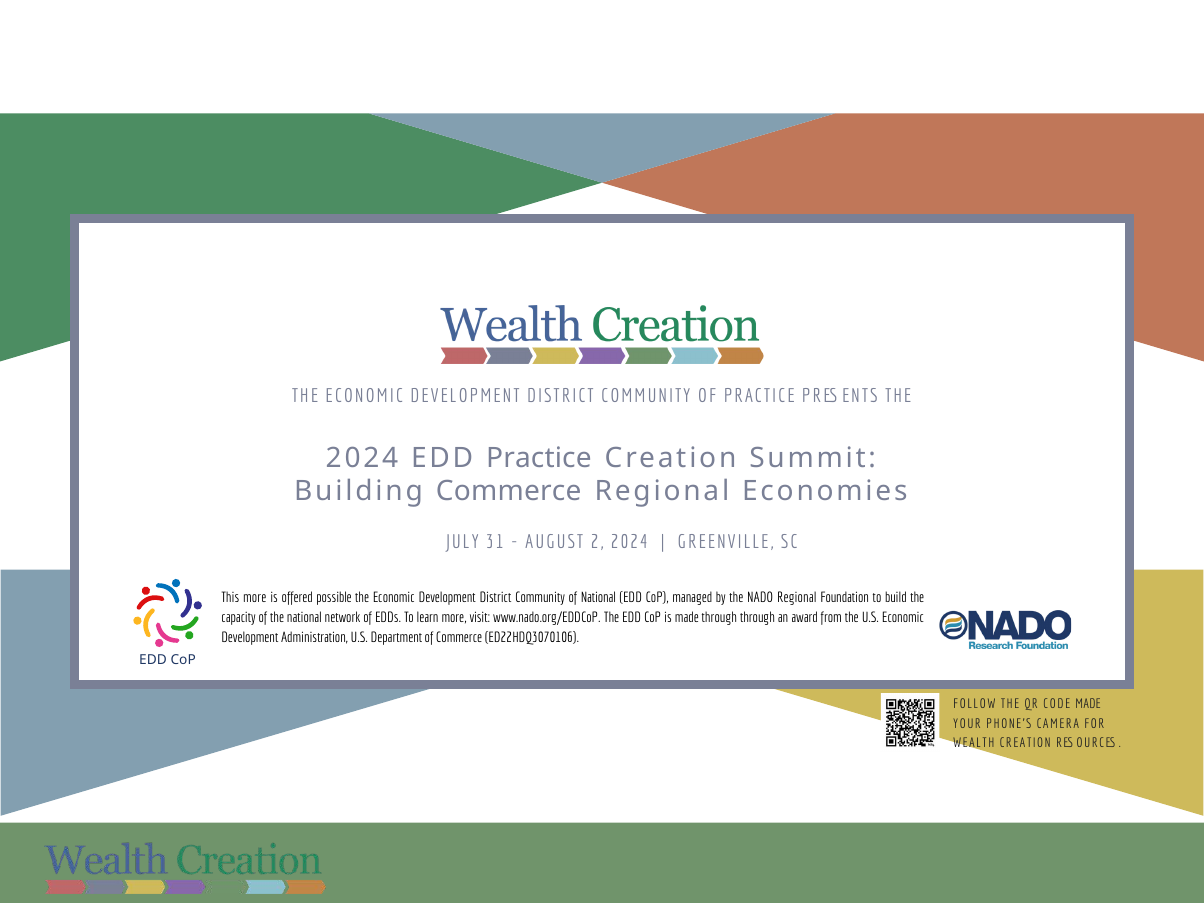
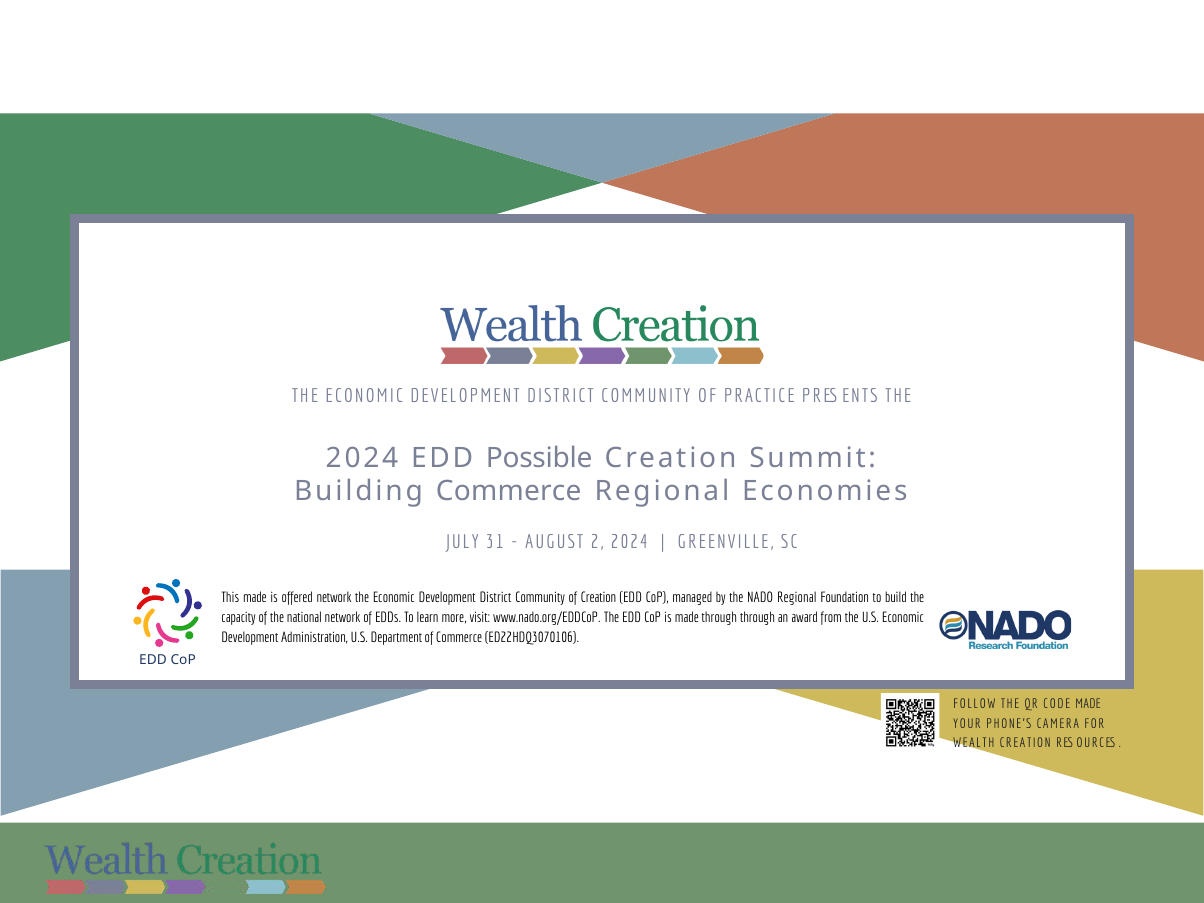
EDD Practice: Practice -> Possible
This more: more -> made
offered possible: possible -> network
of National: National -> Creation
